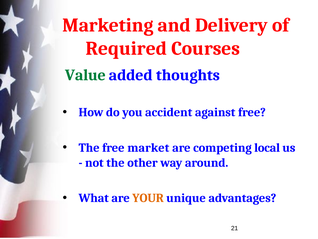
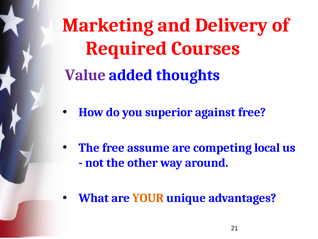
Value colour: green -> purple
accident: accident -> superior
market: market -> assume
